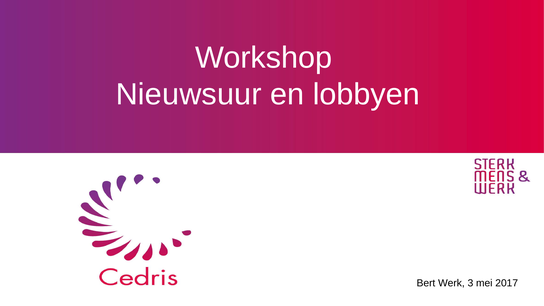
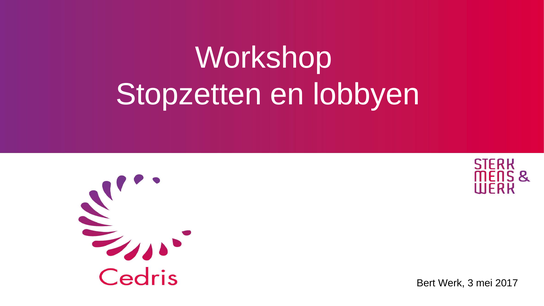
Nieuwsuur: Nieuwsuur -> Stopzetten
